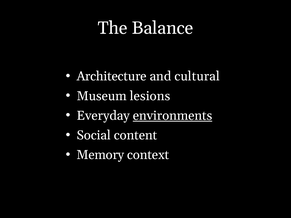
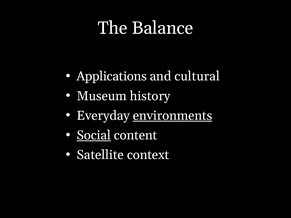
Architecture: Architecture -> Applications
lesions: lesions -> history
Social underline: none -> present
Memory: Memory -> Satellite
